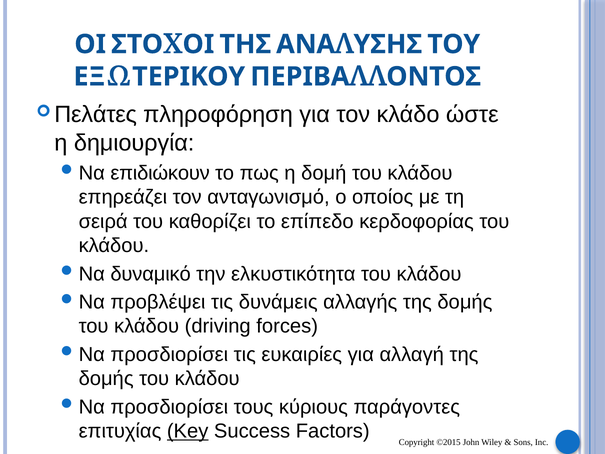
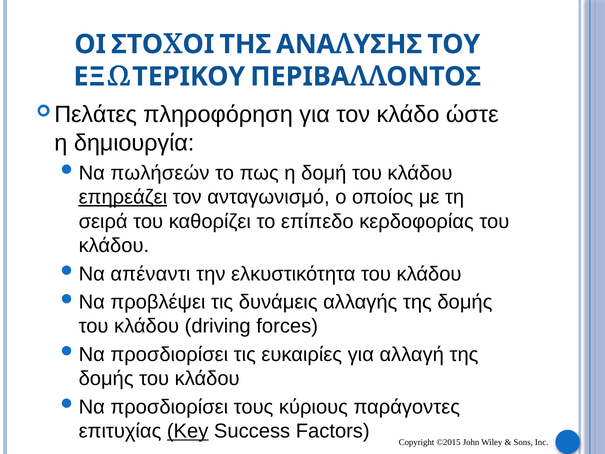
επιδιώκουν: επιδιώκουν -> πωλήσεών
επηρεάζει underline: none -> present
δυναμικό: δυναμικό -> απέναντι
